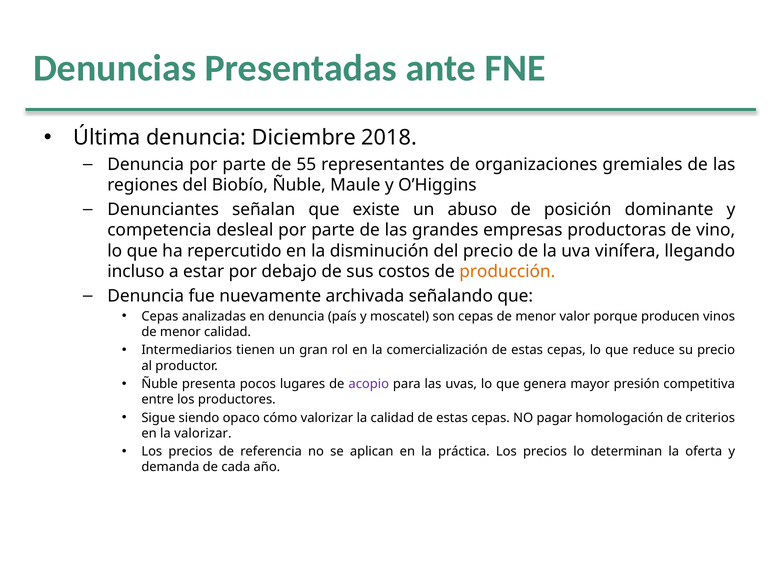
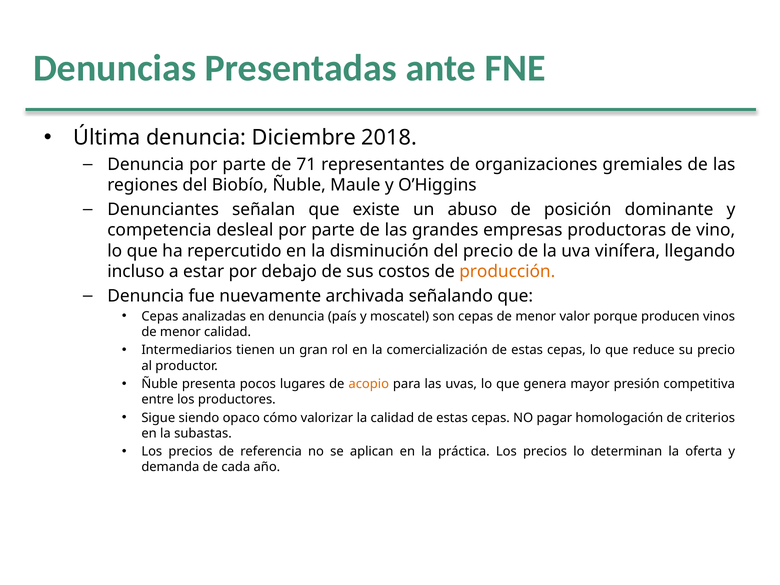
55: 55 -> 71
acopio colour: purple -> orange
la valorizar: valorizar -> subastas
